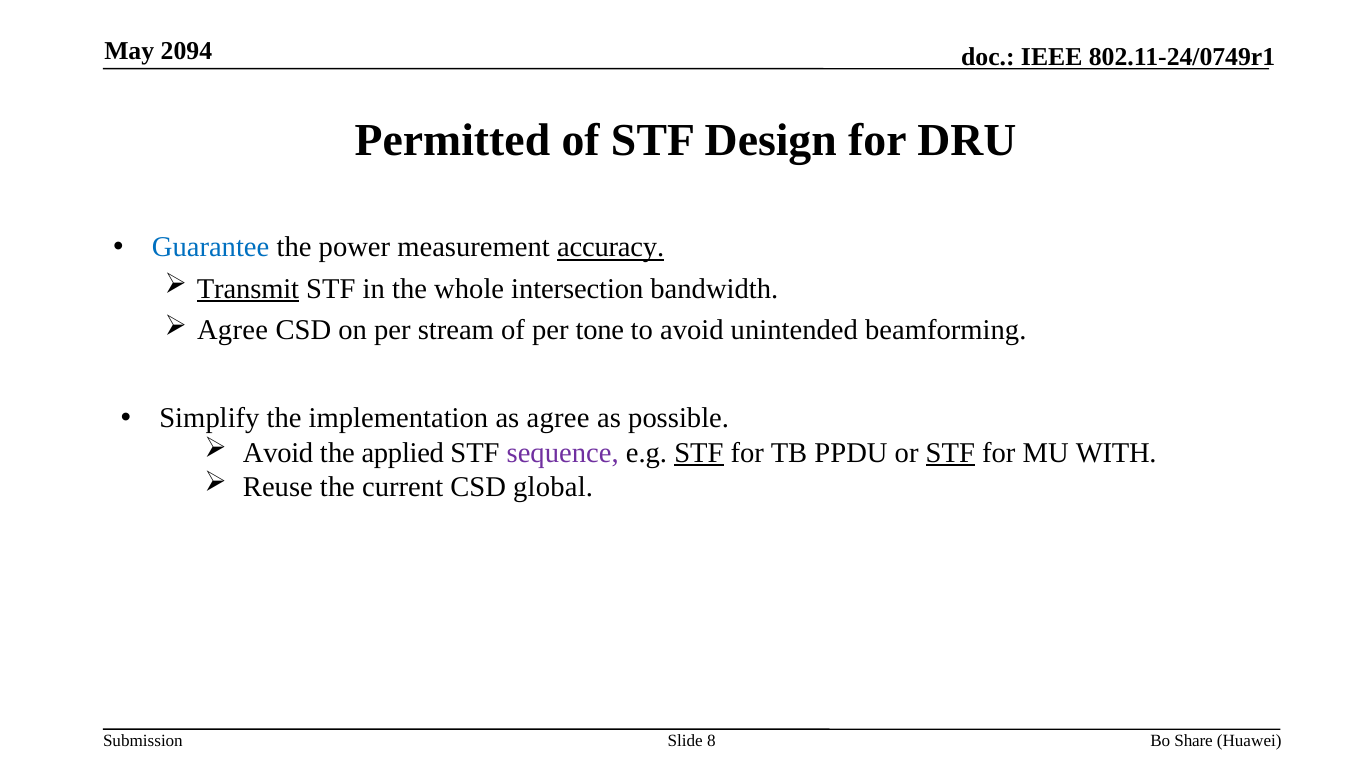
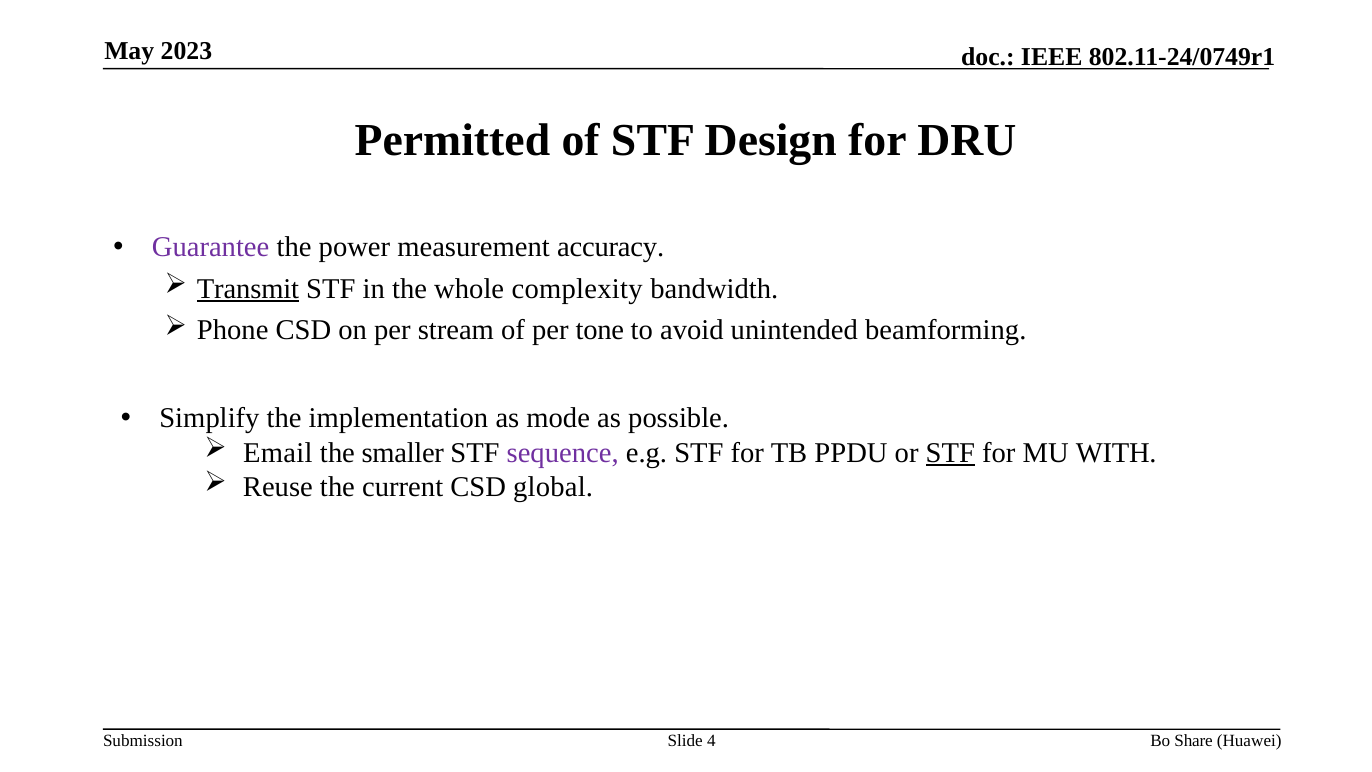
2094: 2094 -> 2023
Guarantee colour: blue -> purple
accuracy underline: present -> none
intersection: intersection -> complexity
Agree at (233, 330): Agree -> Phone
as agree: agree -> mode
Avoid at (278, 453): Avoid -> Email
applied: applied -> smaller
STF at (699, 453) underline: present -> none
8: 8 -> 4
